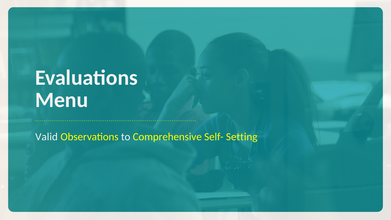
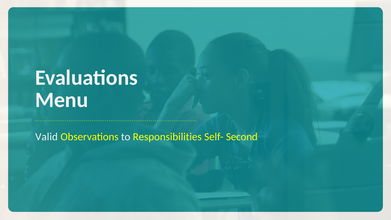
Comprehensive: Comprehensive -> Responsibilities
Setting: Setting -> Second
